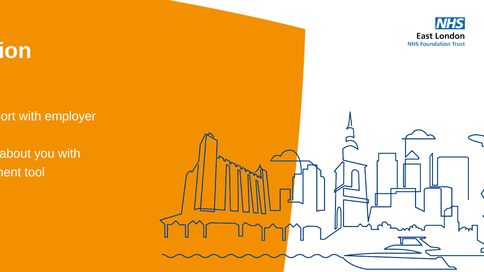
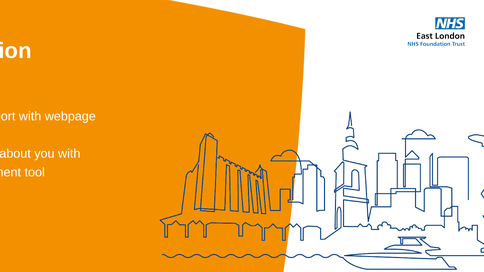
employer: employer -> webpage
